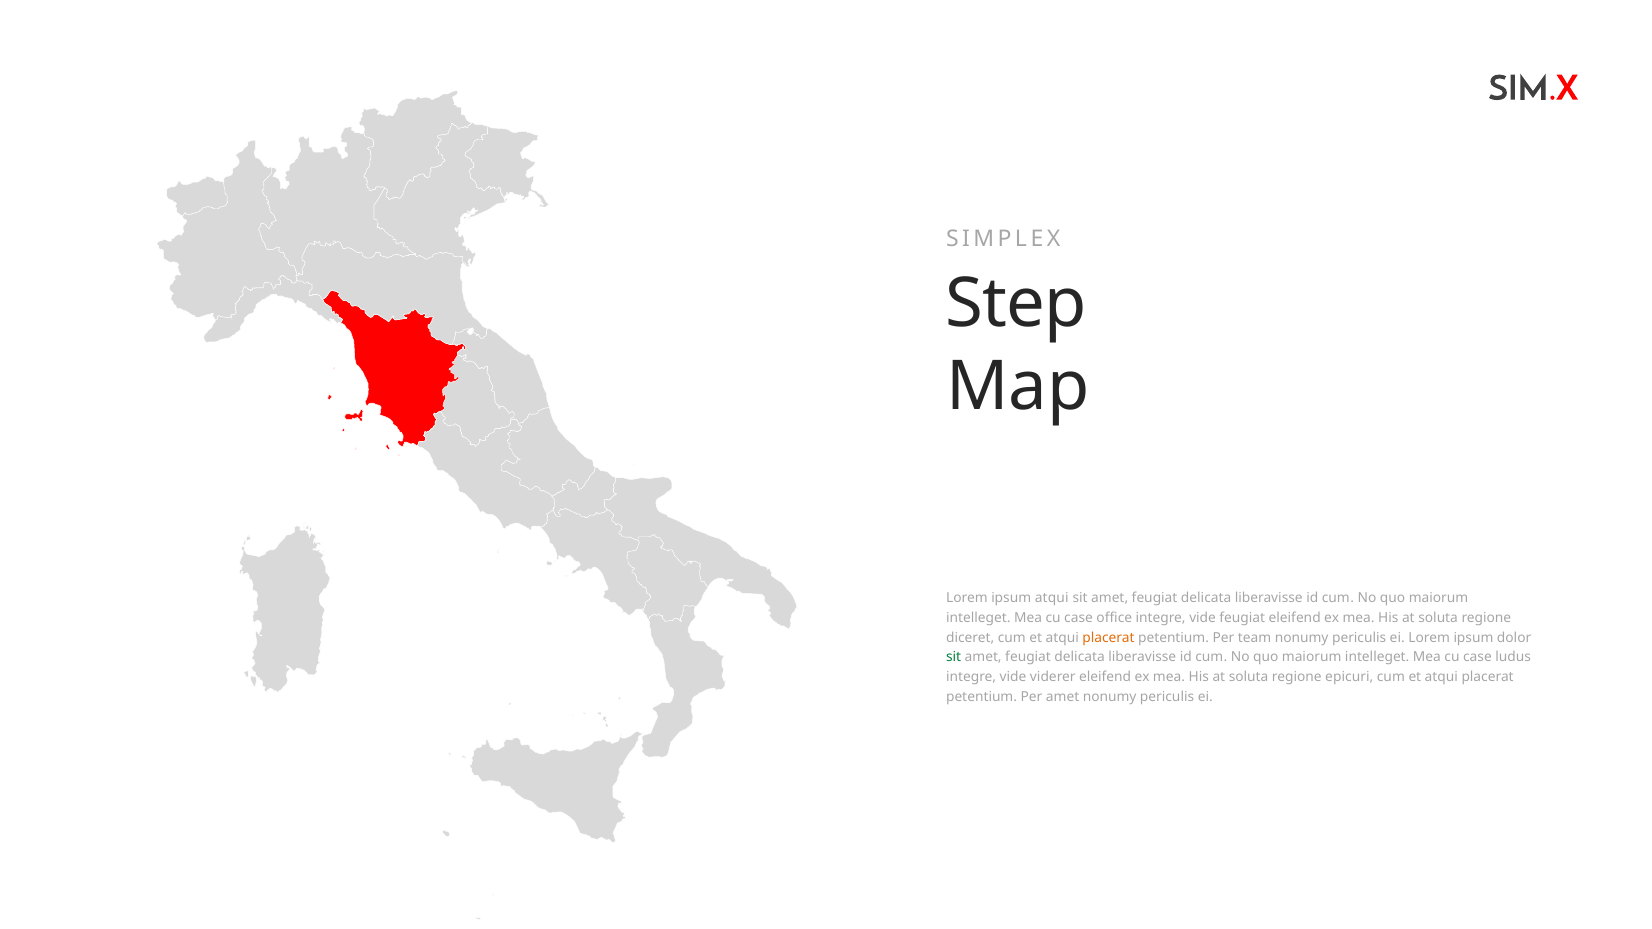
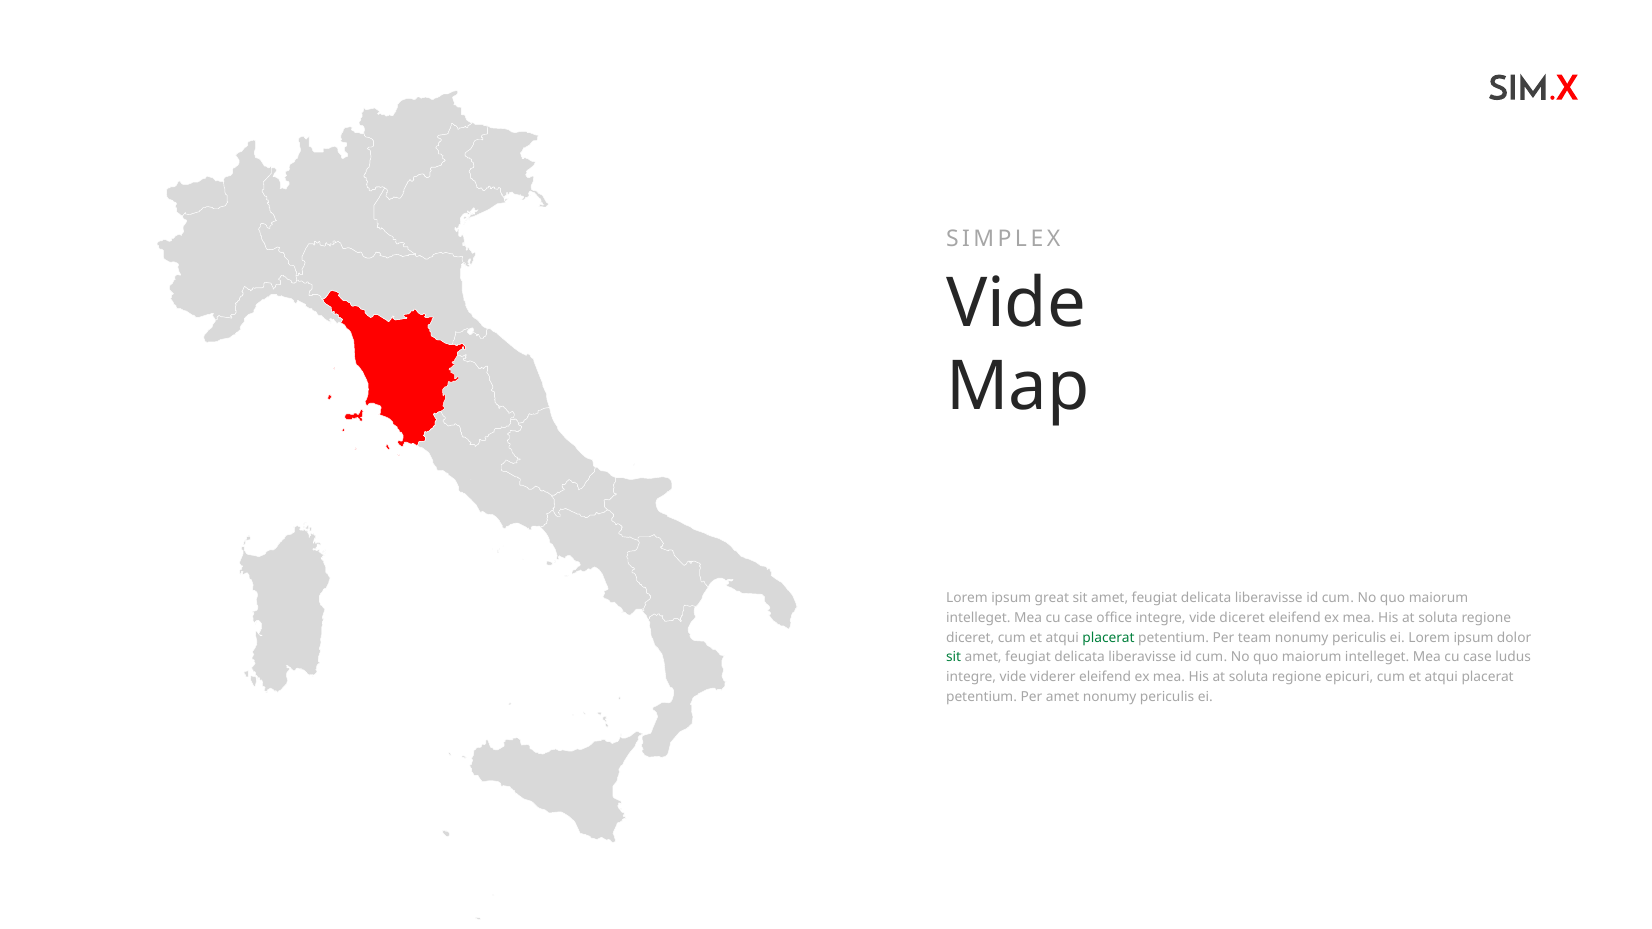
Step at (1016, 304): Step -> Vide
ipsum atqui: atqui -> great
vide feugiat: feugiat -> diceret
placerat at (1108, 638) colour: orange -> green
